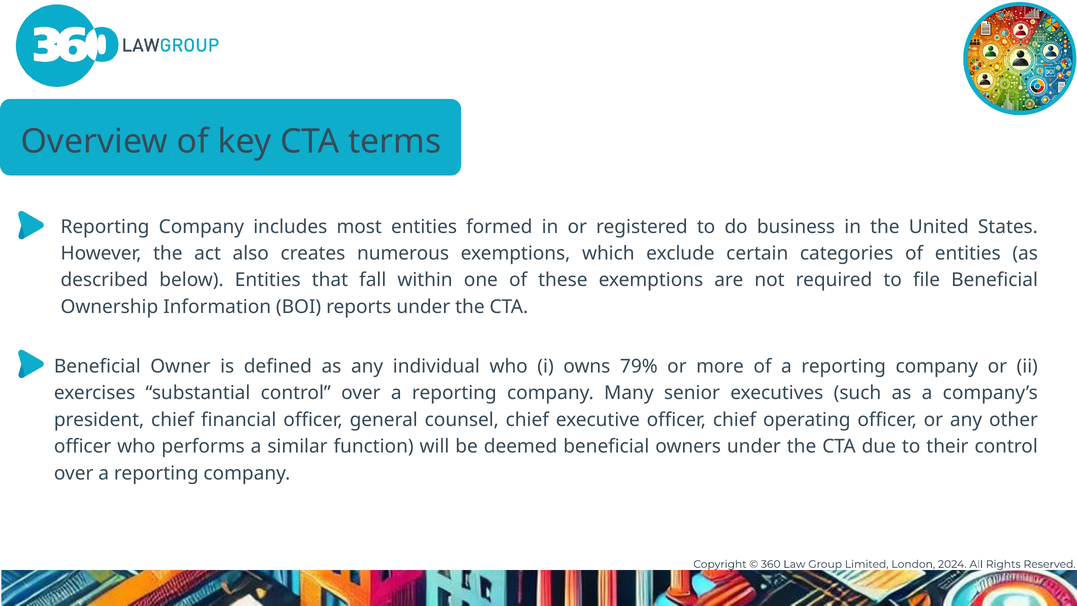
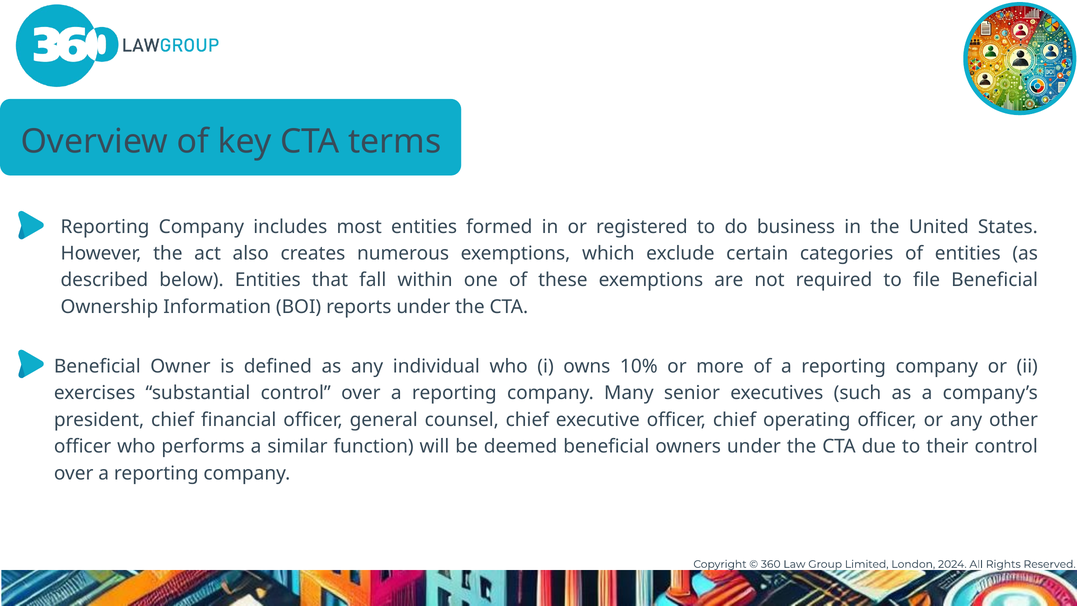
79%: 79% -> 10%
